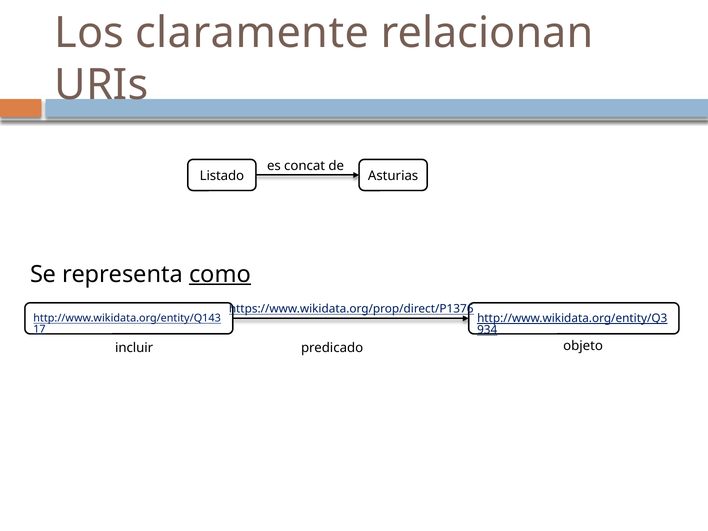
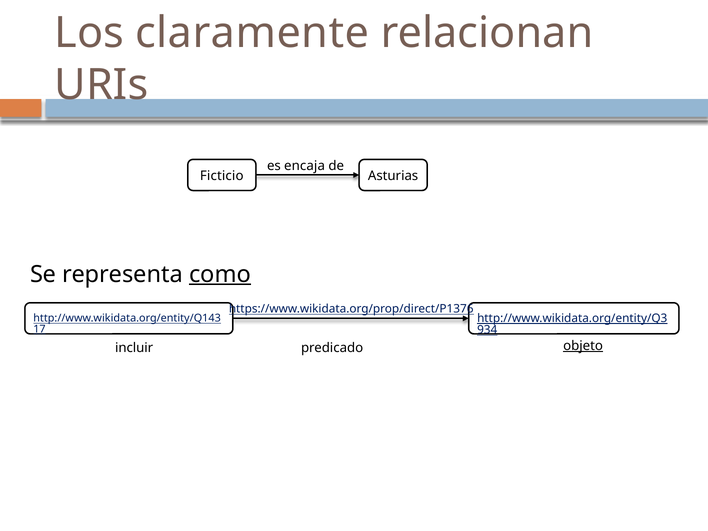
concat: concat -> encaja
Listado: Listado -> Ficticio
objeto underline: none -> present
